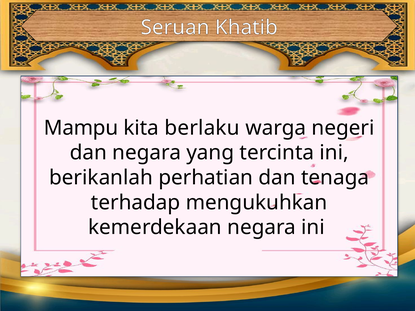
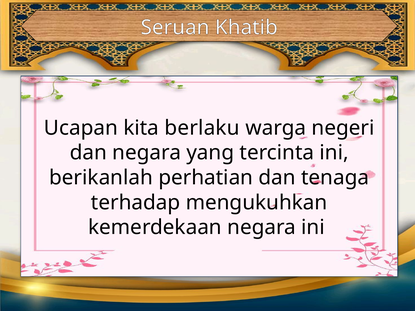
Mampu: Mampu -> Ucapan
